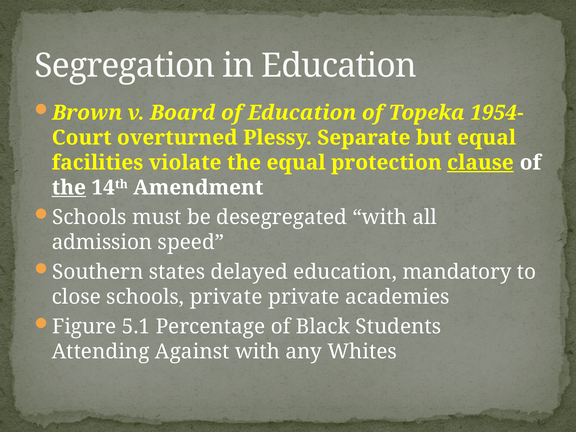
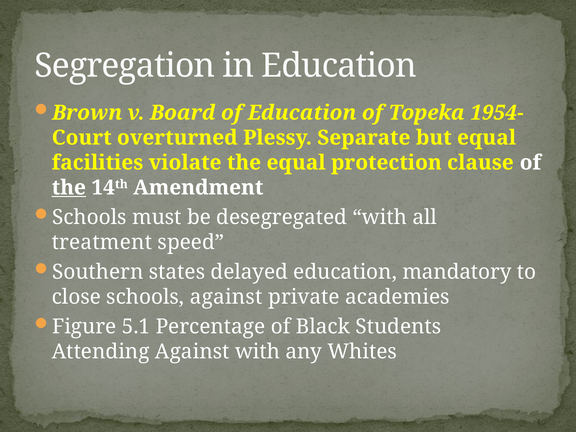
clause underline: present -> none
admission: admission -> treatment
schools private: private -> against
